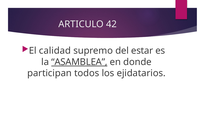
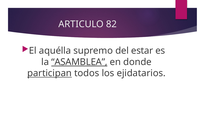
42: 42 -> 82
calidad: calidad -> aquélla
participan underline: none -> present
